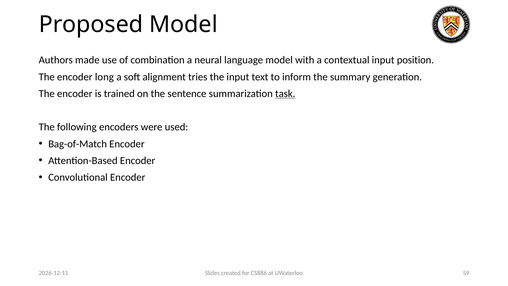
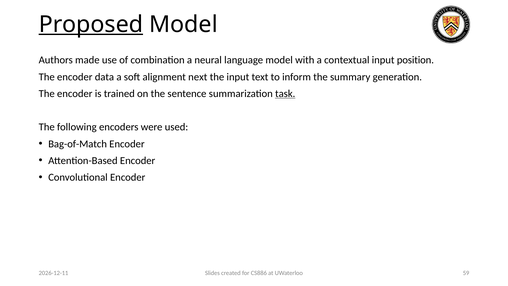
Proposed underline: none -> present
long: long -> data
tries: tries -> next
